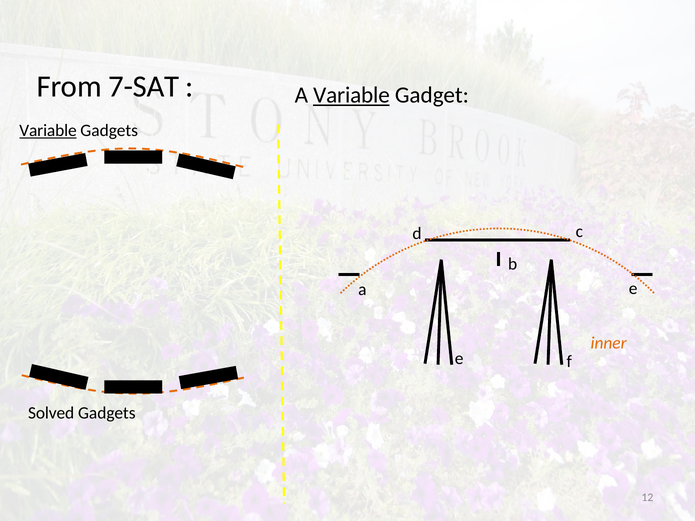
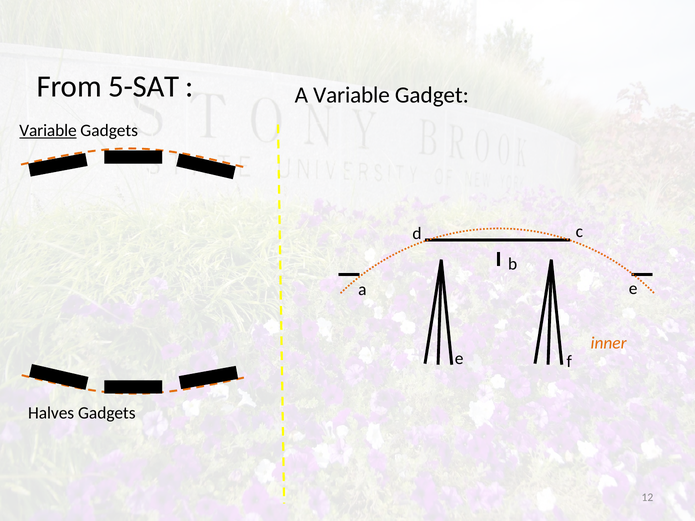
7-SAT: 7-SAT -> 5-SAT
Variable at (351, 95) underline: present -> none
Solved: Solved -> Halves
